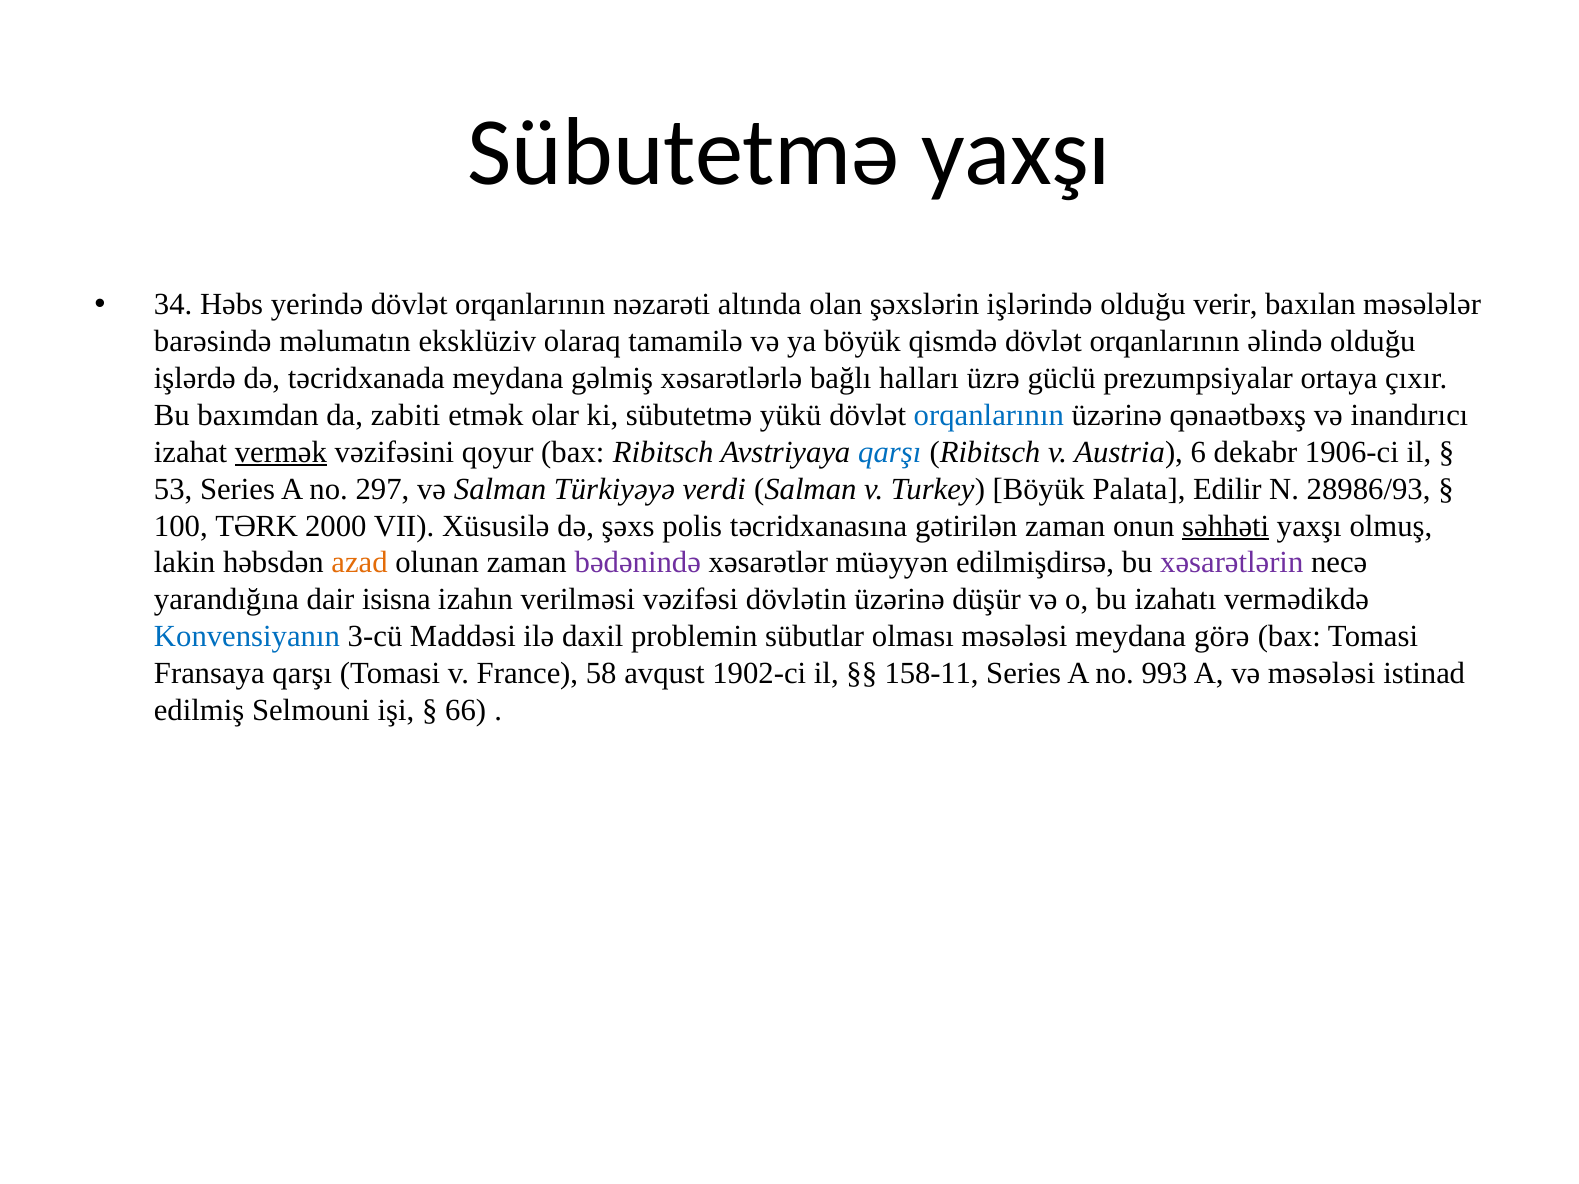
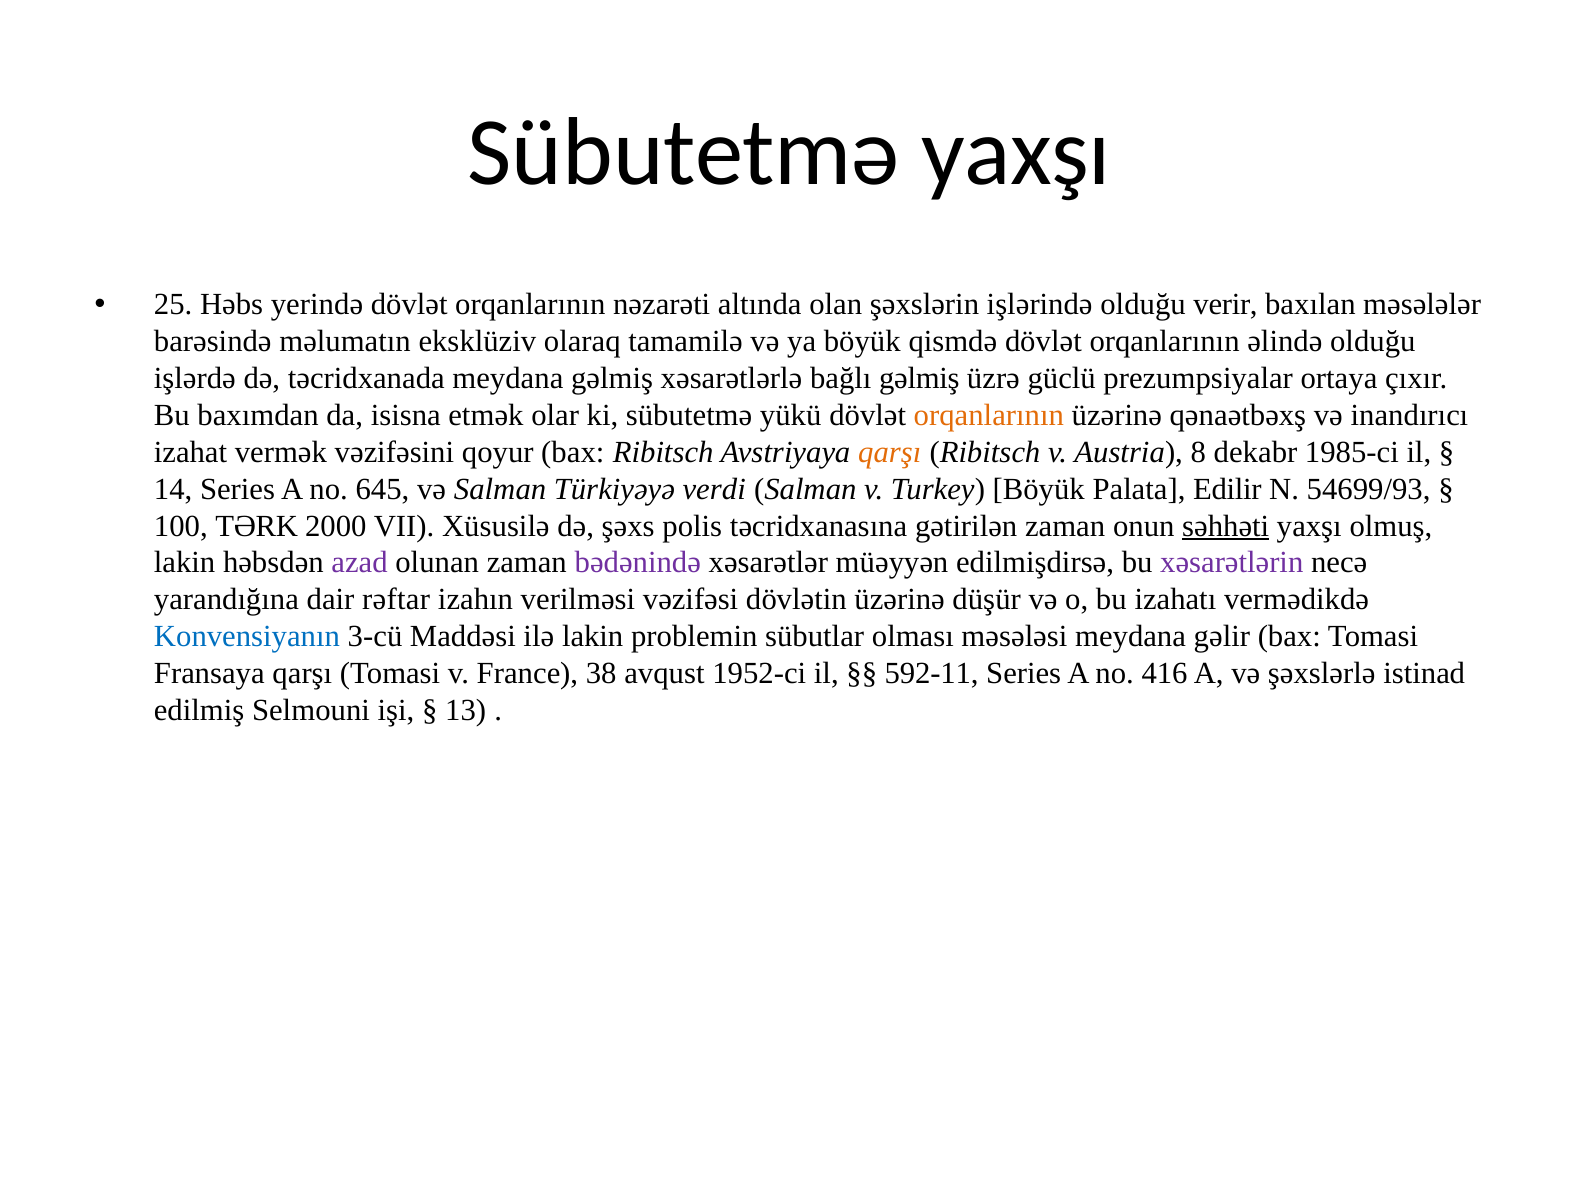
34: 34 -> 25
bağlı halları: halları -> gəlmiş
zabiti: zabiti -> isisna
orqanlarının at (989, 415) colour: blue -> orange
vermək underline: present -> none
qarşı at (890, 452) colour: blue -> orange
6: 6 -> 8
1906-ci: 1906-ci -> 1985-ci
53: 53 -> 14
297: 297 -> 645
28986/93: 28986/93 -> 54699/93
azad colour: orange -> purple
isisna: isisna -> rəftar
ilə daxil: daxil -> lakin
görə: görə -> gəlir
58: 58 -> 38
1902-ci: 1902-ci -> 1952-ci
158-11: 158-11 -> 592-11
993: 993 -> 416
və məsələsi: məsələsi -> şəxslərlə
66: 66 -> 13
